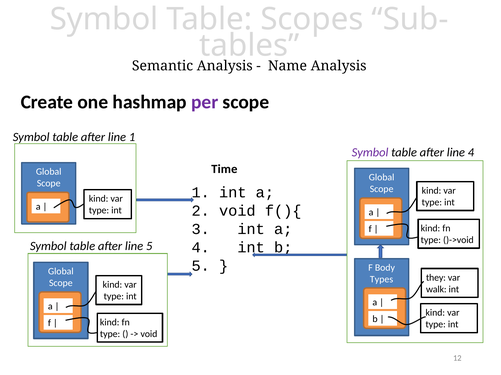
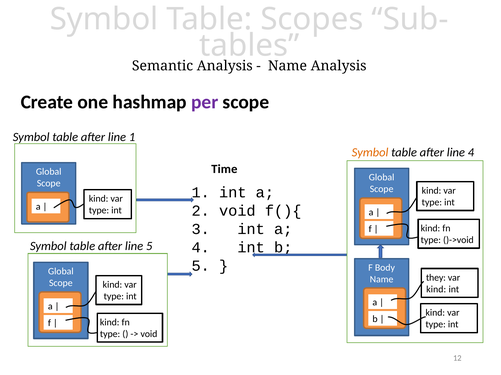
Symbol at (370, 153) colour: purple -> orange
Types at (382, 280): Types -> Name
walk at (436, 290): walk -> kind
